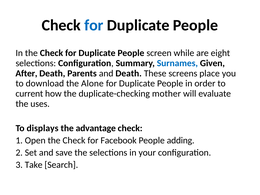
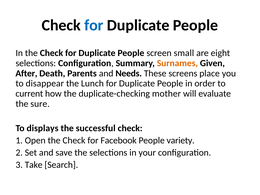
while: while -> small
Surnames colour: blue -> orange
and Death: Death -> Needs
download: download -> disappear
Alone: Alone -> Lunch
uses: uses -> sure
advantage: advantage -> successful
adding: adding -> variety
